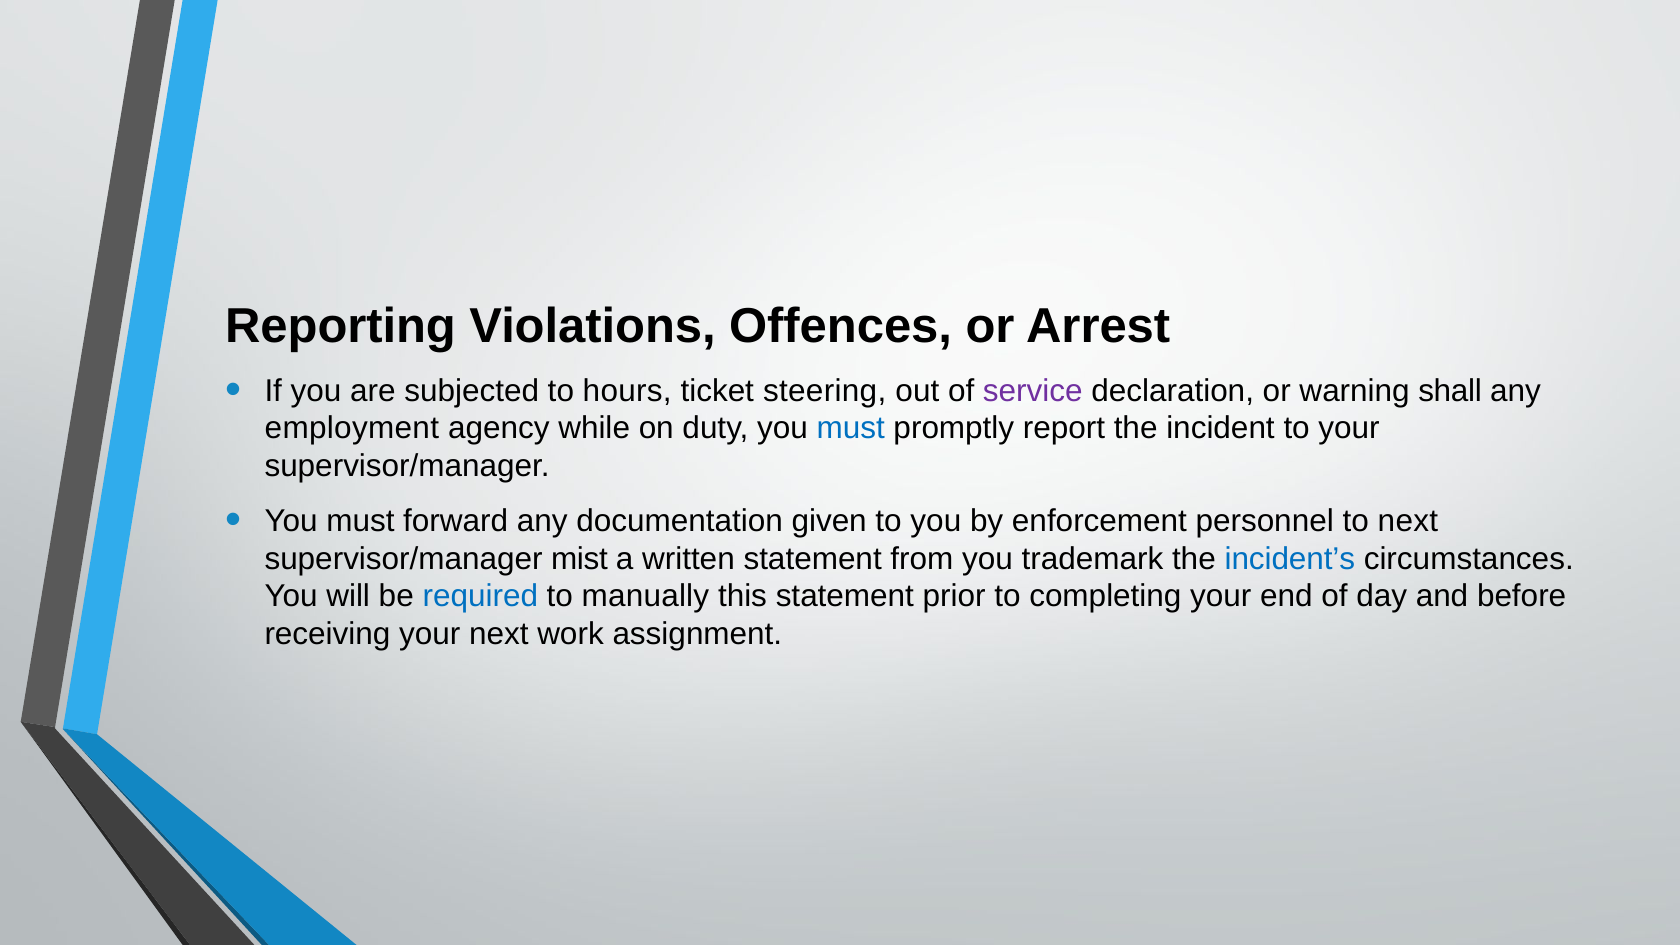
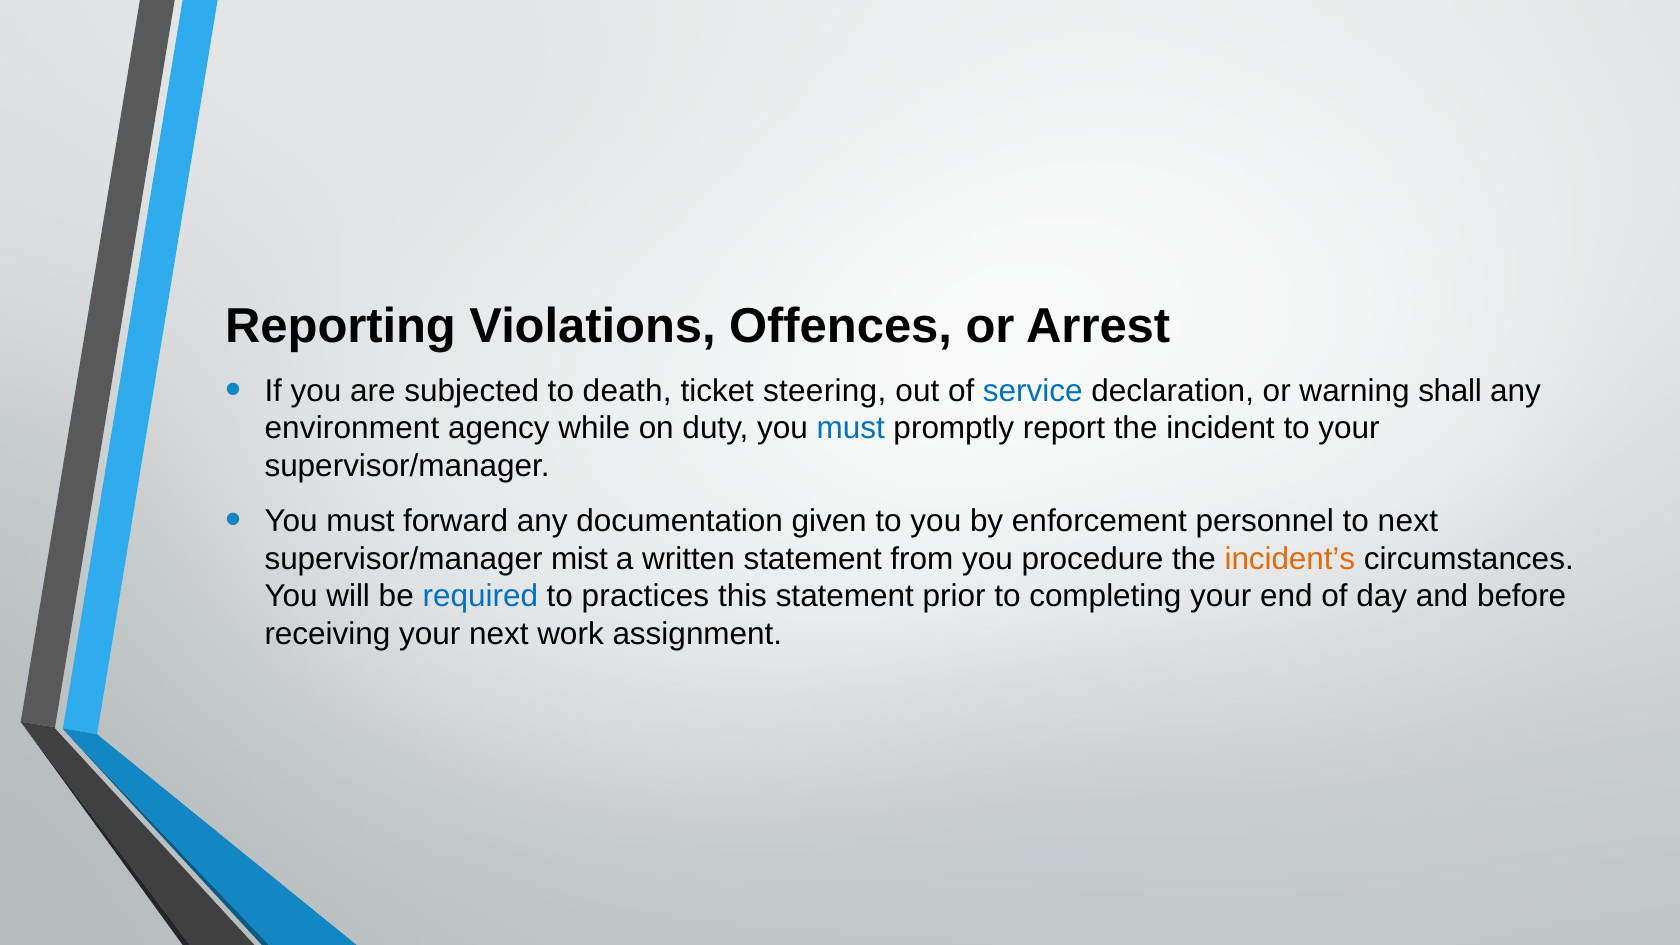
hours: hours -> death
service colour: purple -> blue
employment: employment -> environment
trademark: trademark -> procedure
incident’s colour: blue -> orange
manually: manually -> practices
